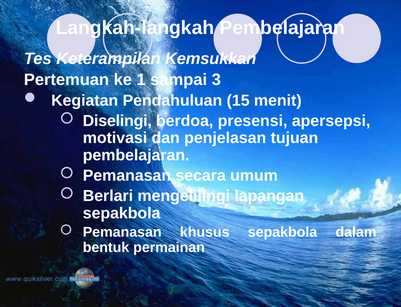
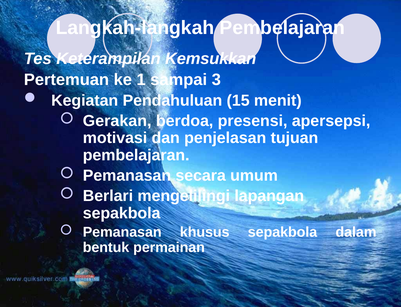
Diselingi: Diselingi -> Gerakan
